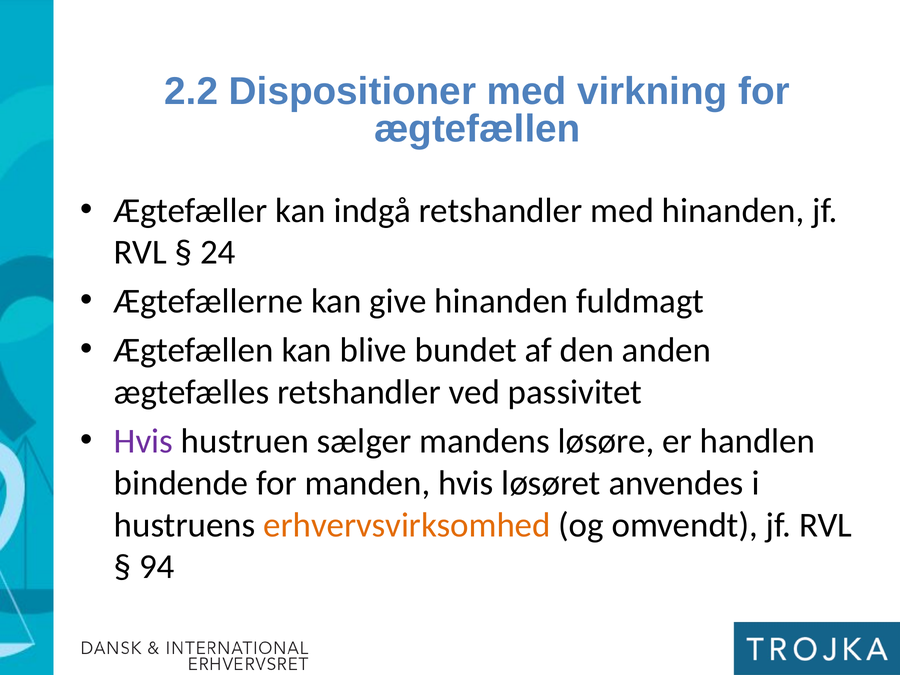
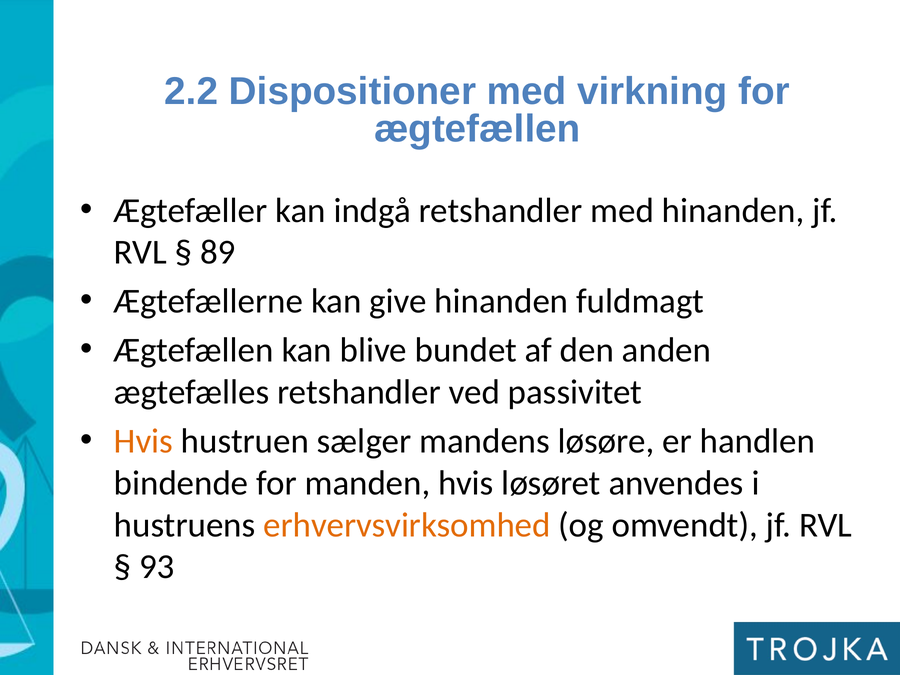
24: 24 -> 89
Hvis at (144, 441) colour: purple -> orange
94: 94 -> 93
